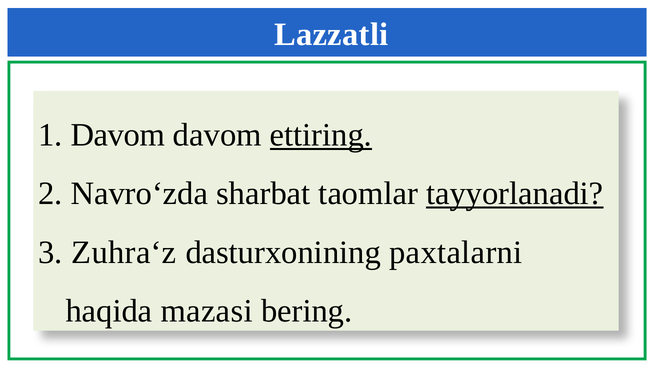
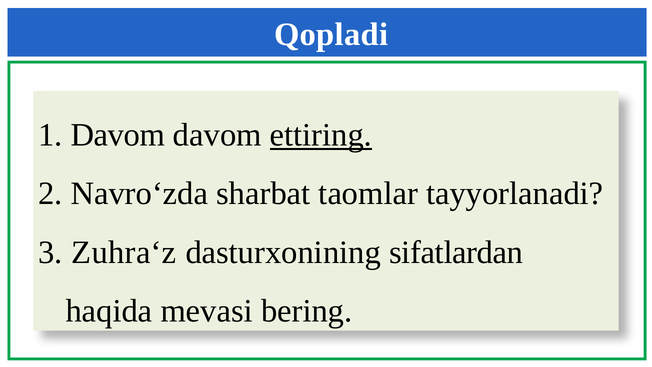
Lazzatli: Lazzatli -> Qopladi
tayyorlanadi underline: present -> none
paxtalarni: paxtalarni -> sifatlardan
mazasi: mazasi -> mevasi
